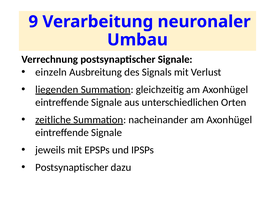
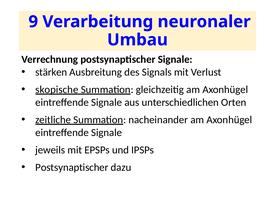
einzeln: einzeln -> stärken
liegenden: liegenden -> skopische
